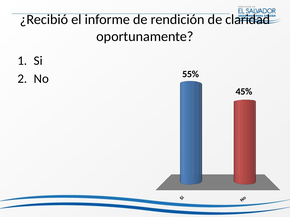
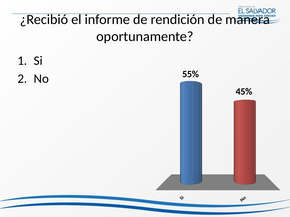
claridad: claridad -> manera
